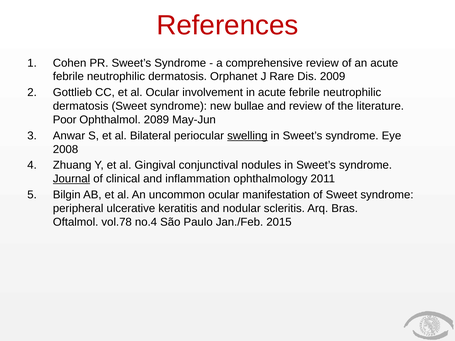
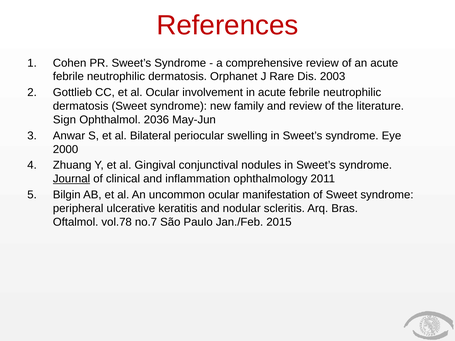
2009: 2009 -> 2003
bullae: bullae -> family
Poor: Poor -> Sign
2089: 2089 -> 2036
swelling underline: present -> none
2008: 2008 -> 2000
no.4: no.4 -> no.7
